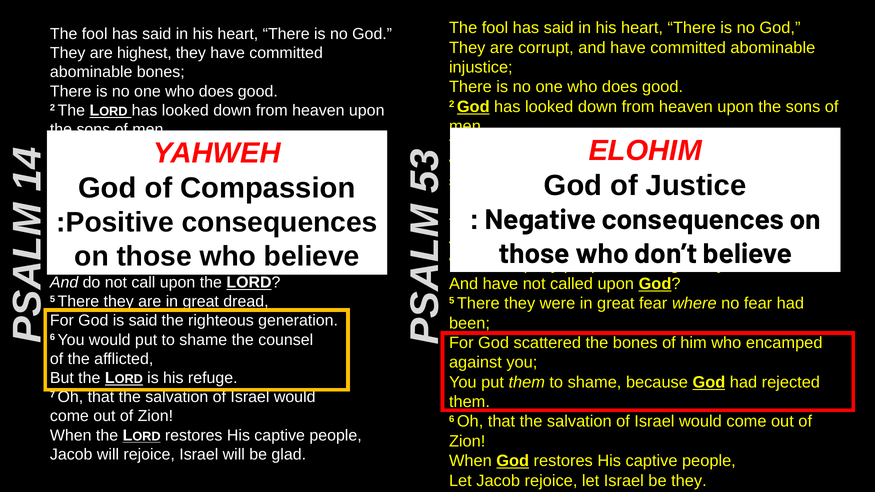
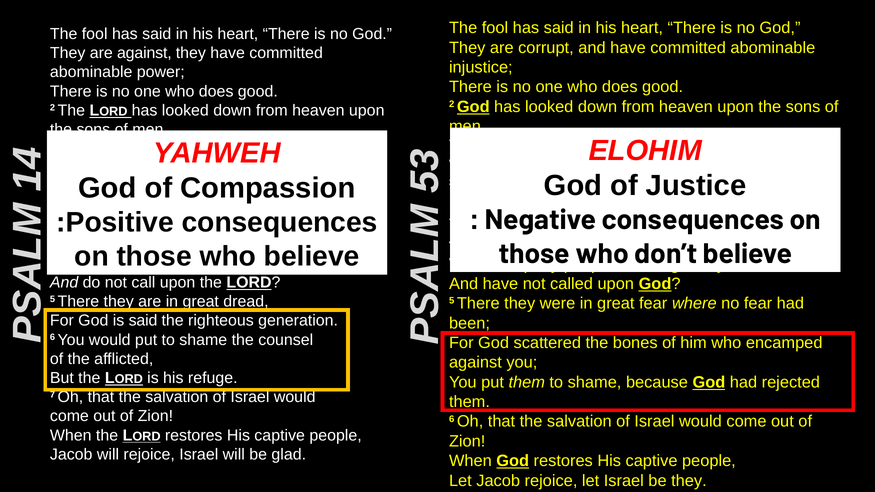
are highest: highest -> against
abominable bones: bones -> power
